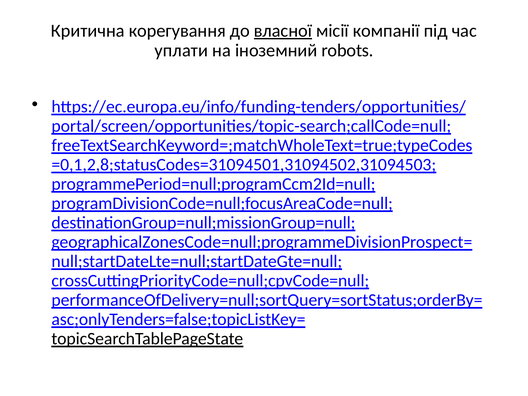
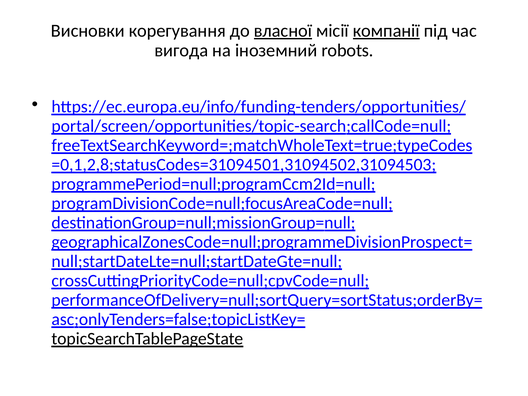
Критична: Критична -> Висновки
компанії underline: none -> present
уплати: уплати -> вигода
